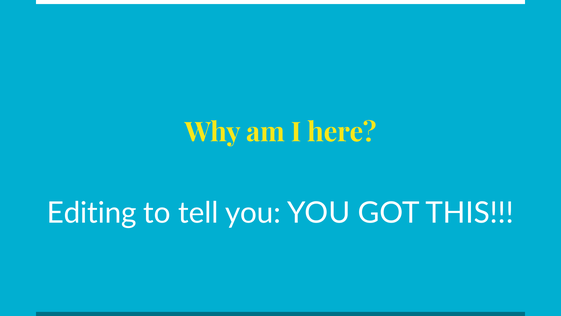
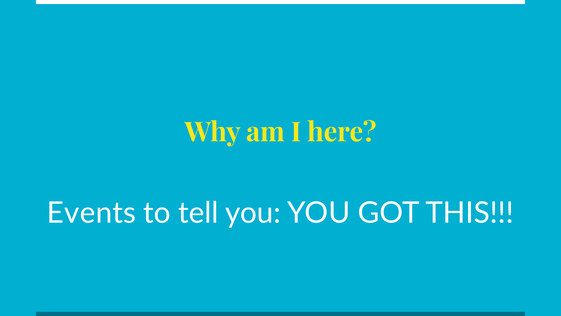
Editing: Editing -> Events
